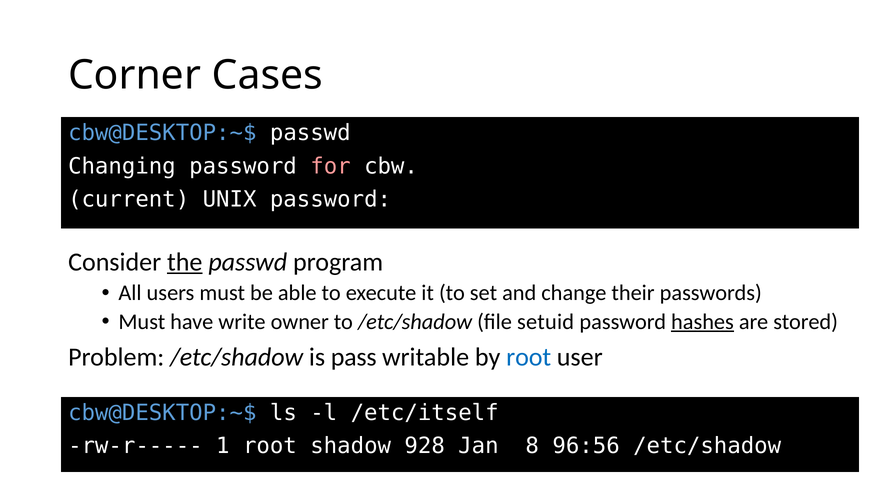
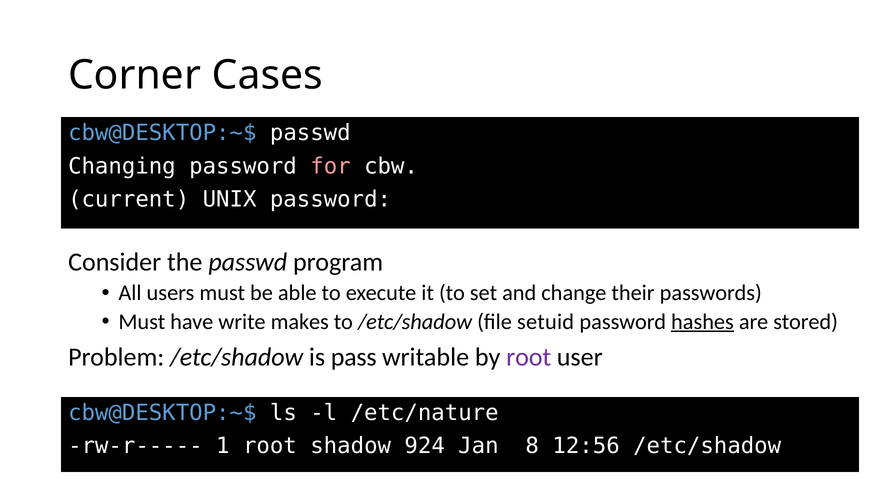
the underline: present -> none
owner: owner -> makes
root at (529, 357) colour: blue -> purple
/etc/itself: /etc/itself -> /etc/nature
928: 928 -> 924
96:56: 96:56 -> 12:56
